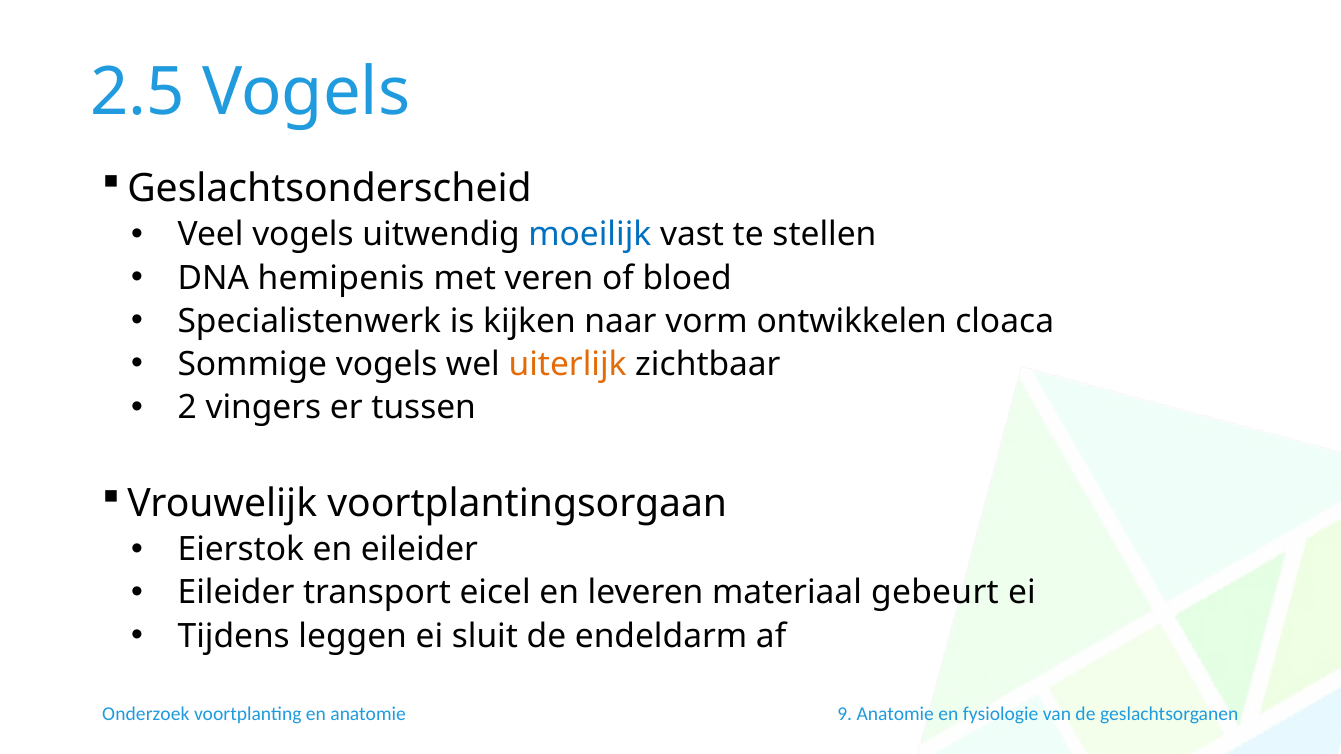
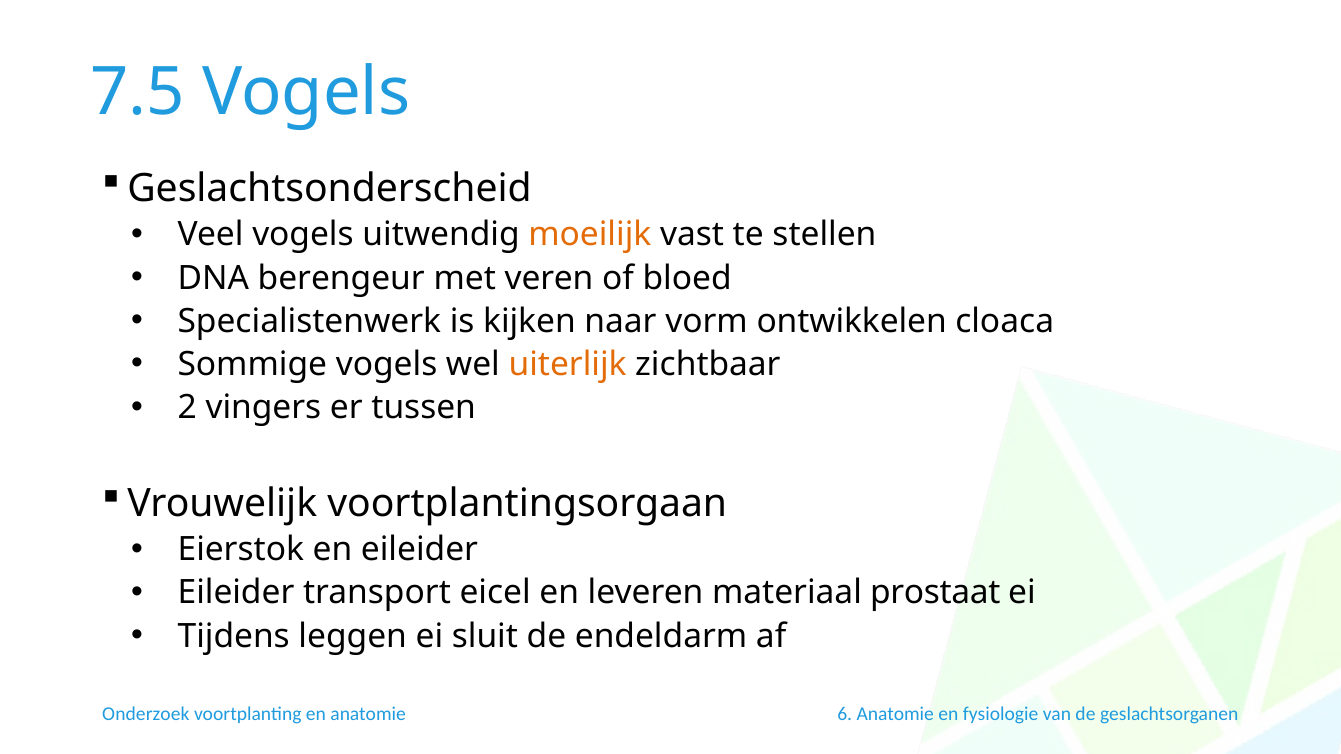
2.5: 2.5 -> 7.5
moeilijk colour: blue -> orange
hemipenis: hemipenis -> berengeur
gebeurt: gebeurt -> prostaat
9: 9 -> 6
